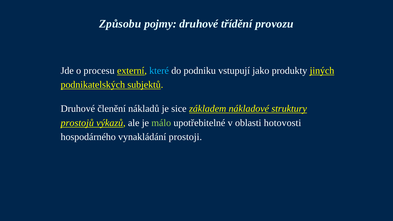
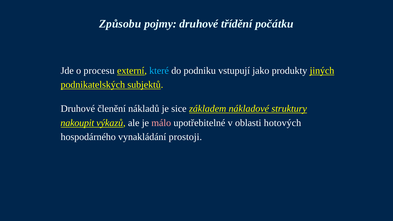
provozu: provozu -> počátku
prostojů: prostojů -> nakoupit
málo colour: light green -> pink
hotovosti: hotovosti -> hotových
